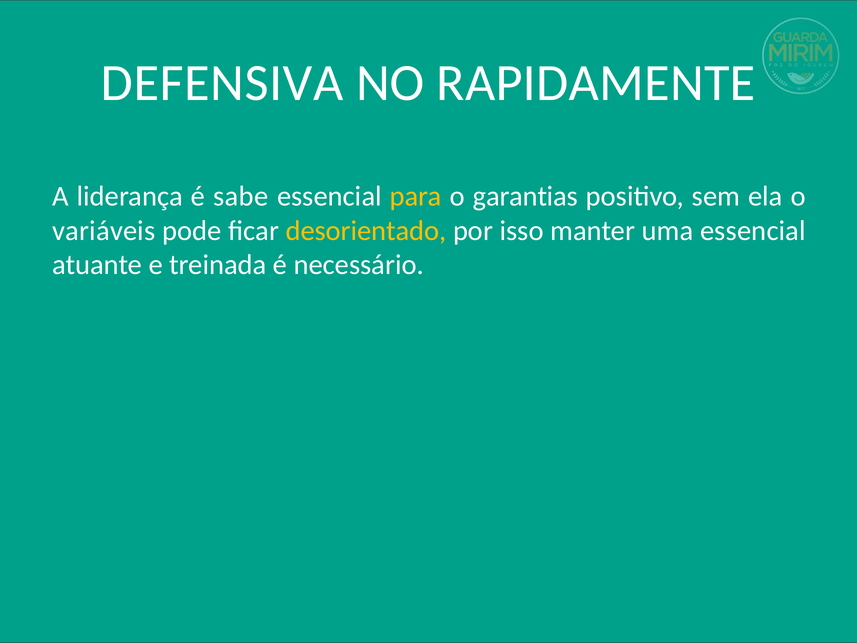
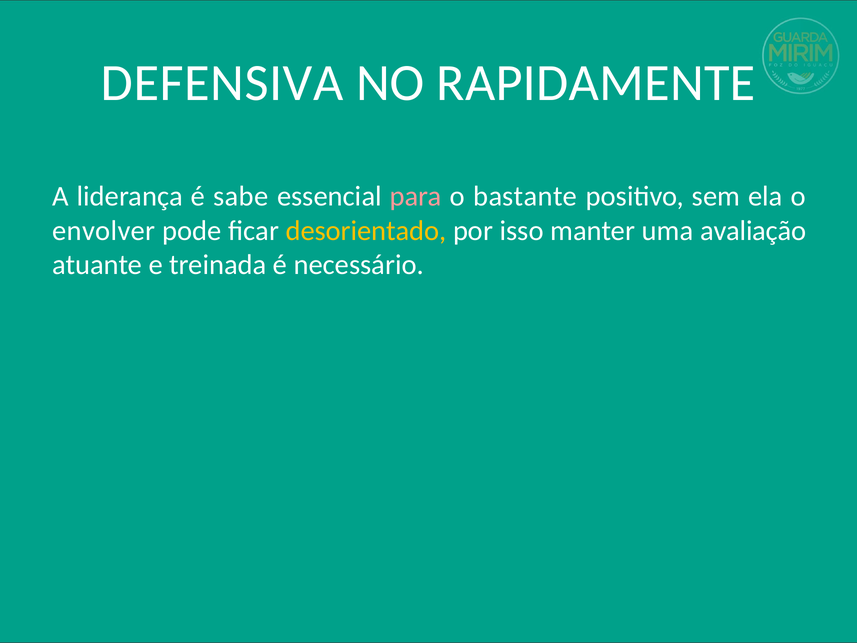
para colour: yellow -> pink
garantias: garantias -> bastante
variáveis: variáveis -> envolver
uma essencial: essencial -> avaliação
